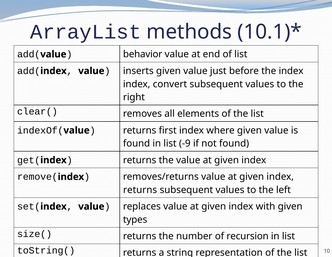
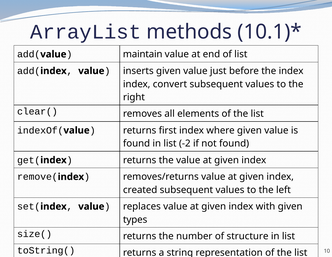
behavior: behavior -> maintain
-9: -9 -> -2
returns at (140, 190): returns -> created
recursion: recursion -> structure
